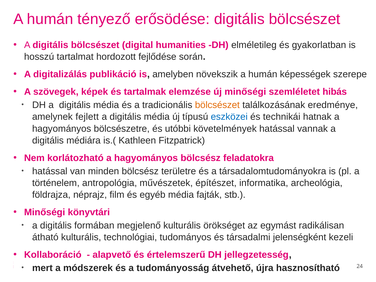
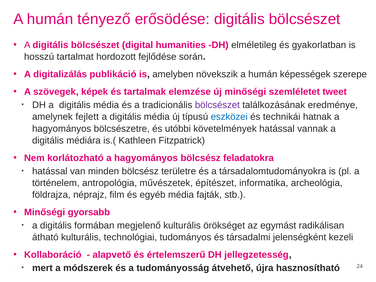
hibás: hibás -> tweet
bölcsészet at (217, 105) colour: orange -> purple
könyvtári: könyvtári -> gyorsabb
